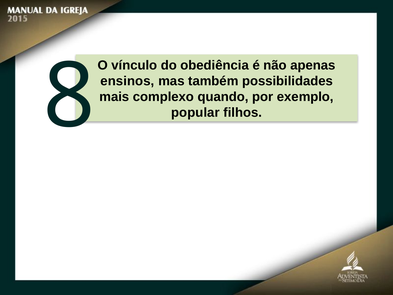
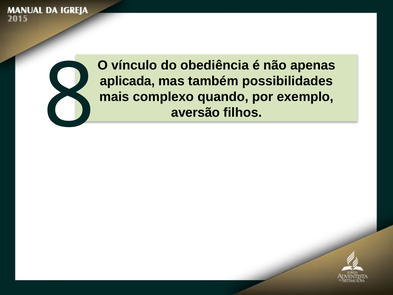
ensinos: ensinos -> aplicada
popular: popular -> aversão
